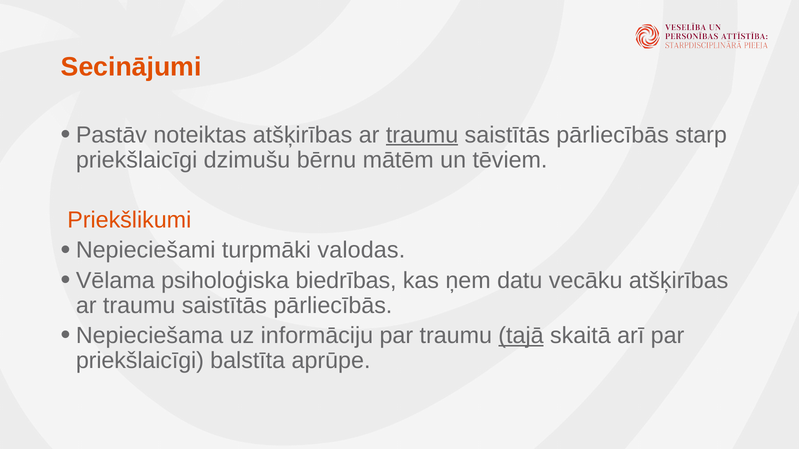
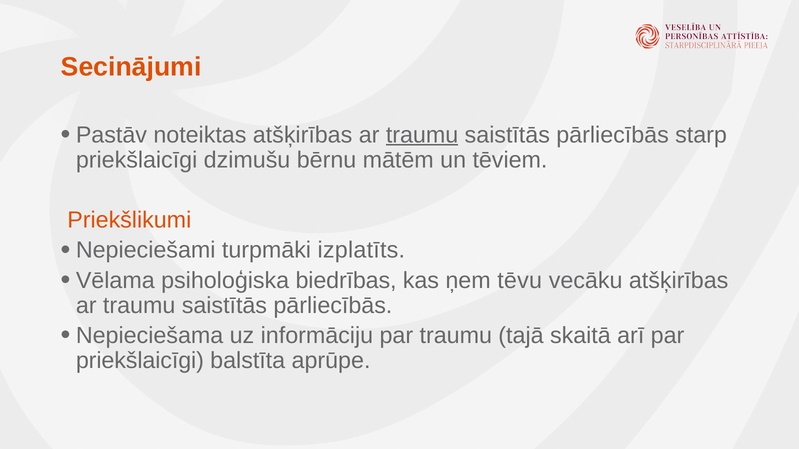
valodas: valodas -> izplatīts
datu: datu -> tēvu
tajā underline: present -> none
